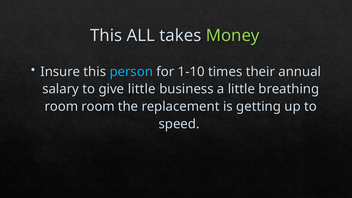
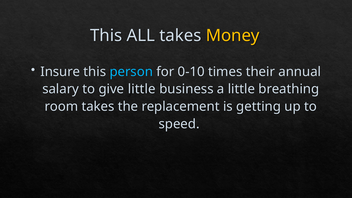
Money colour: light green -> yellow
1-10: 1-10 -> 0-10
room room: room -> takes
